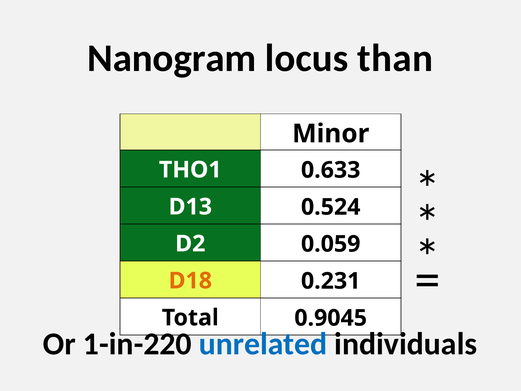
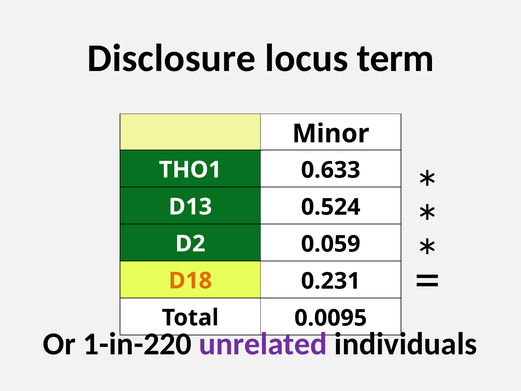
Nanogram: Nanogram -> Disclosure
than: than -> term
0.9045: 0.9045 -> 0.0095
unrelated colour: blue -> purple
